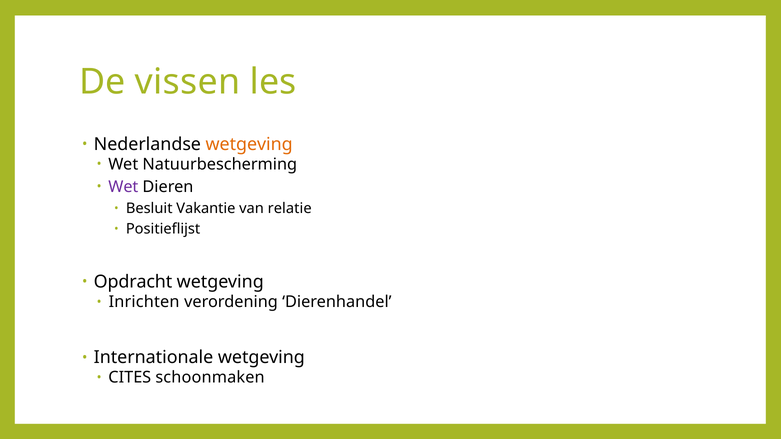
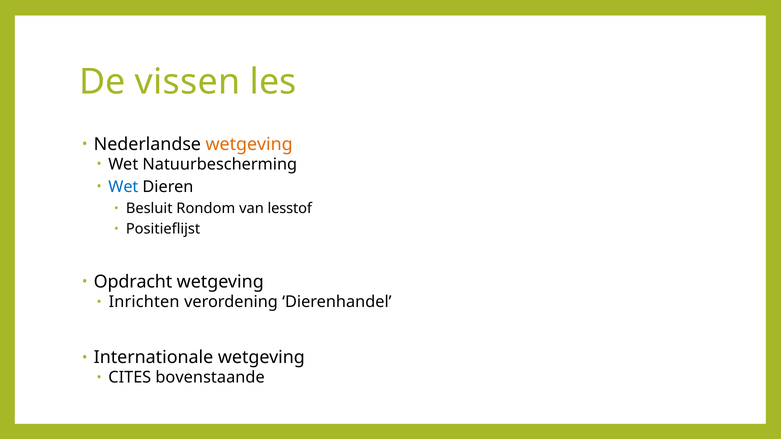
Wet at (123, 187) colour: purple -> blue
Vakantie: Vakantie -> Rondom
relatie: relatie -> lesstof
schoonmaken: schoonmaken -> bovenstaande
